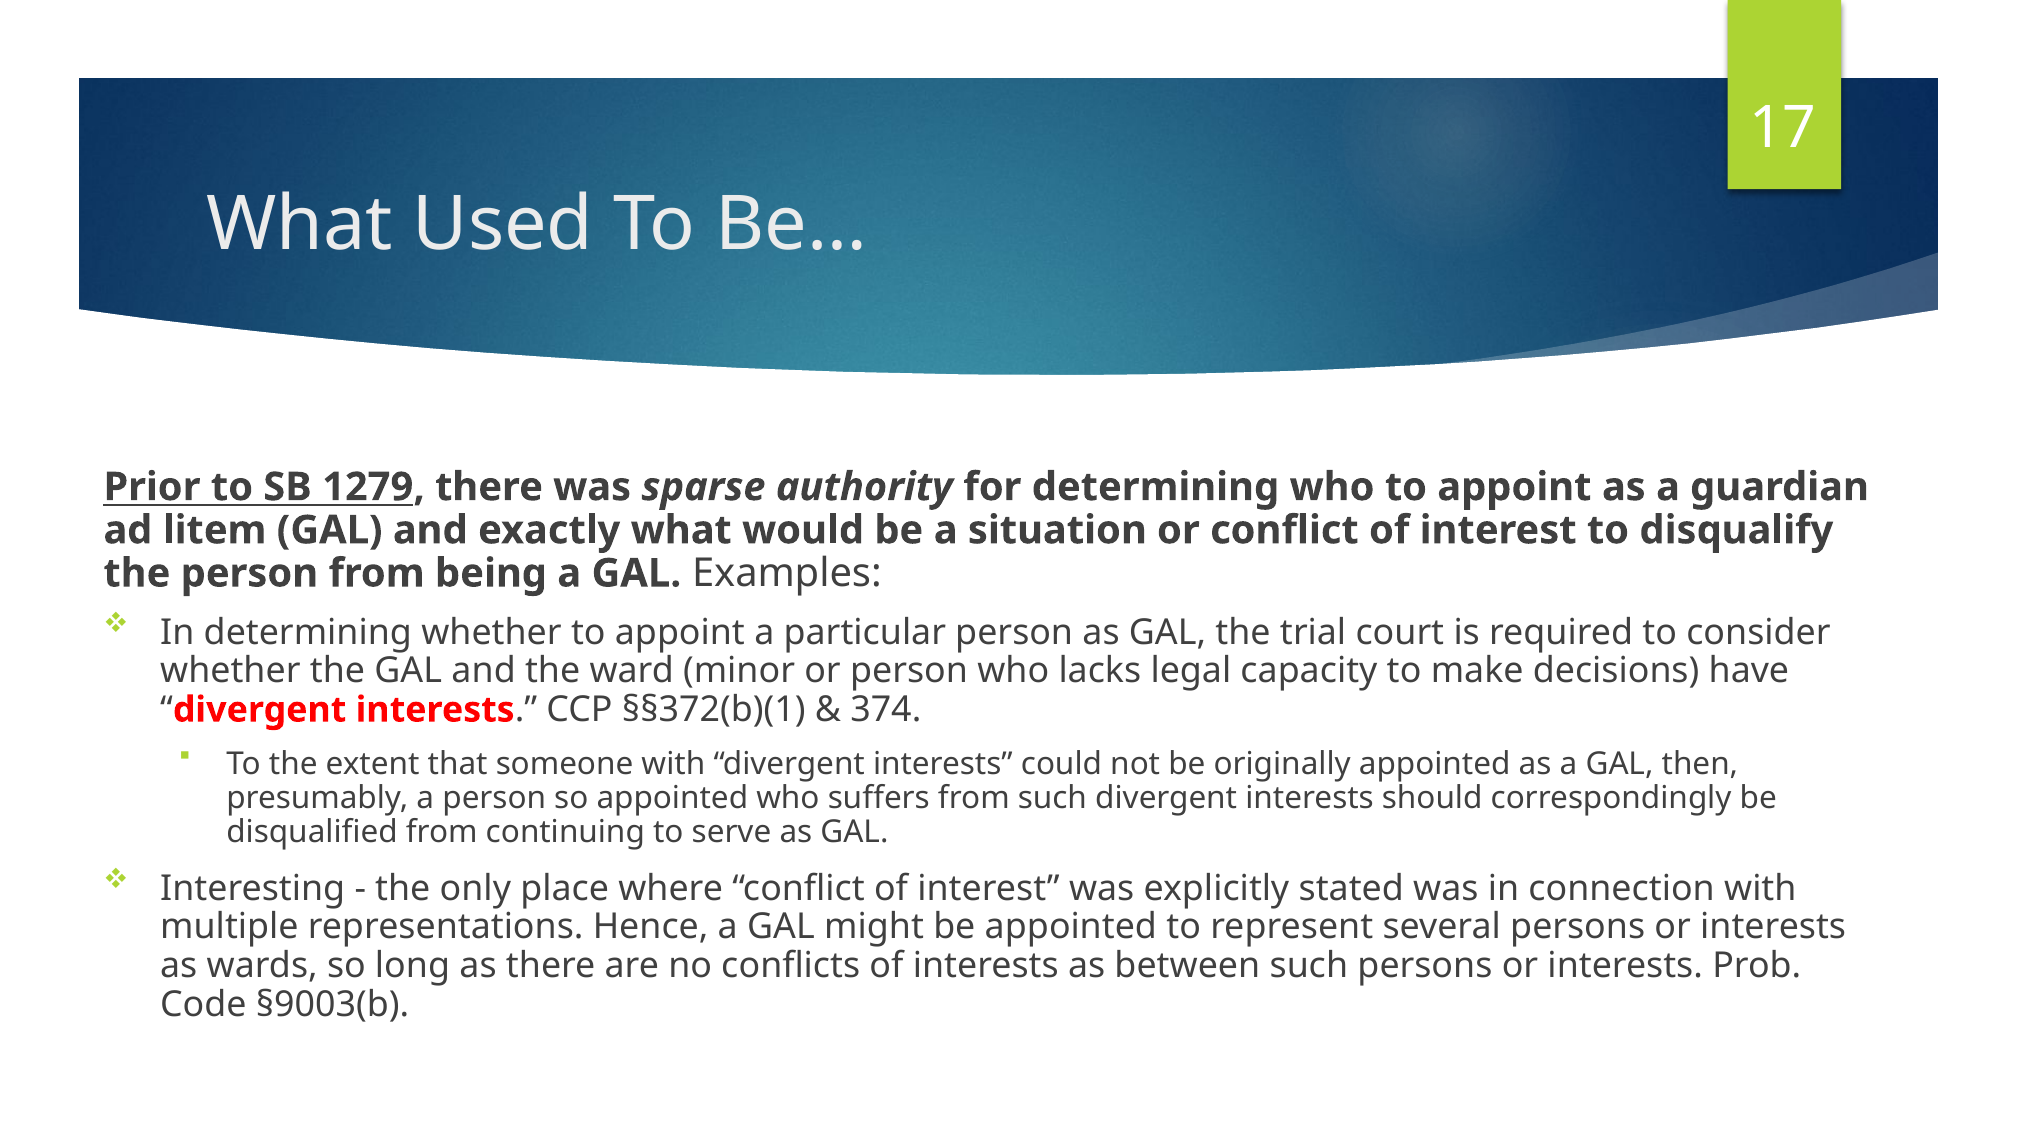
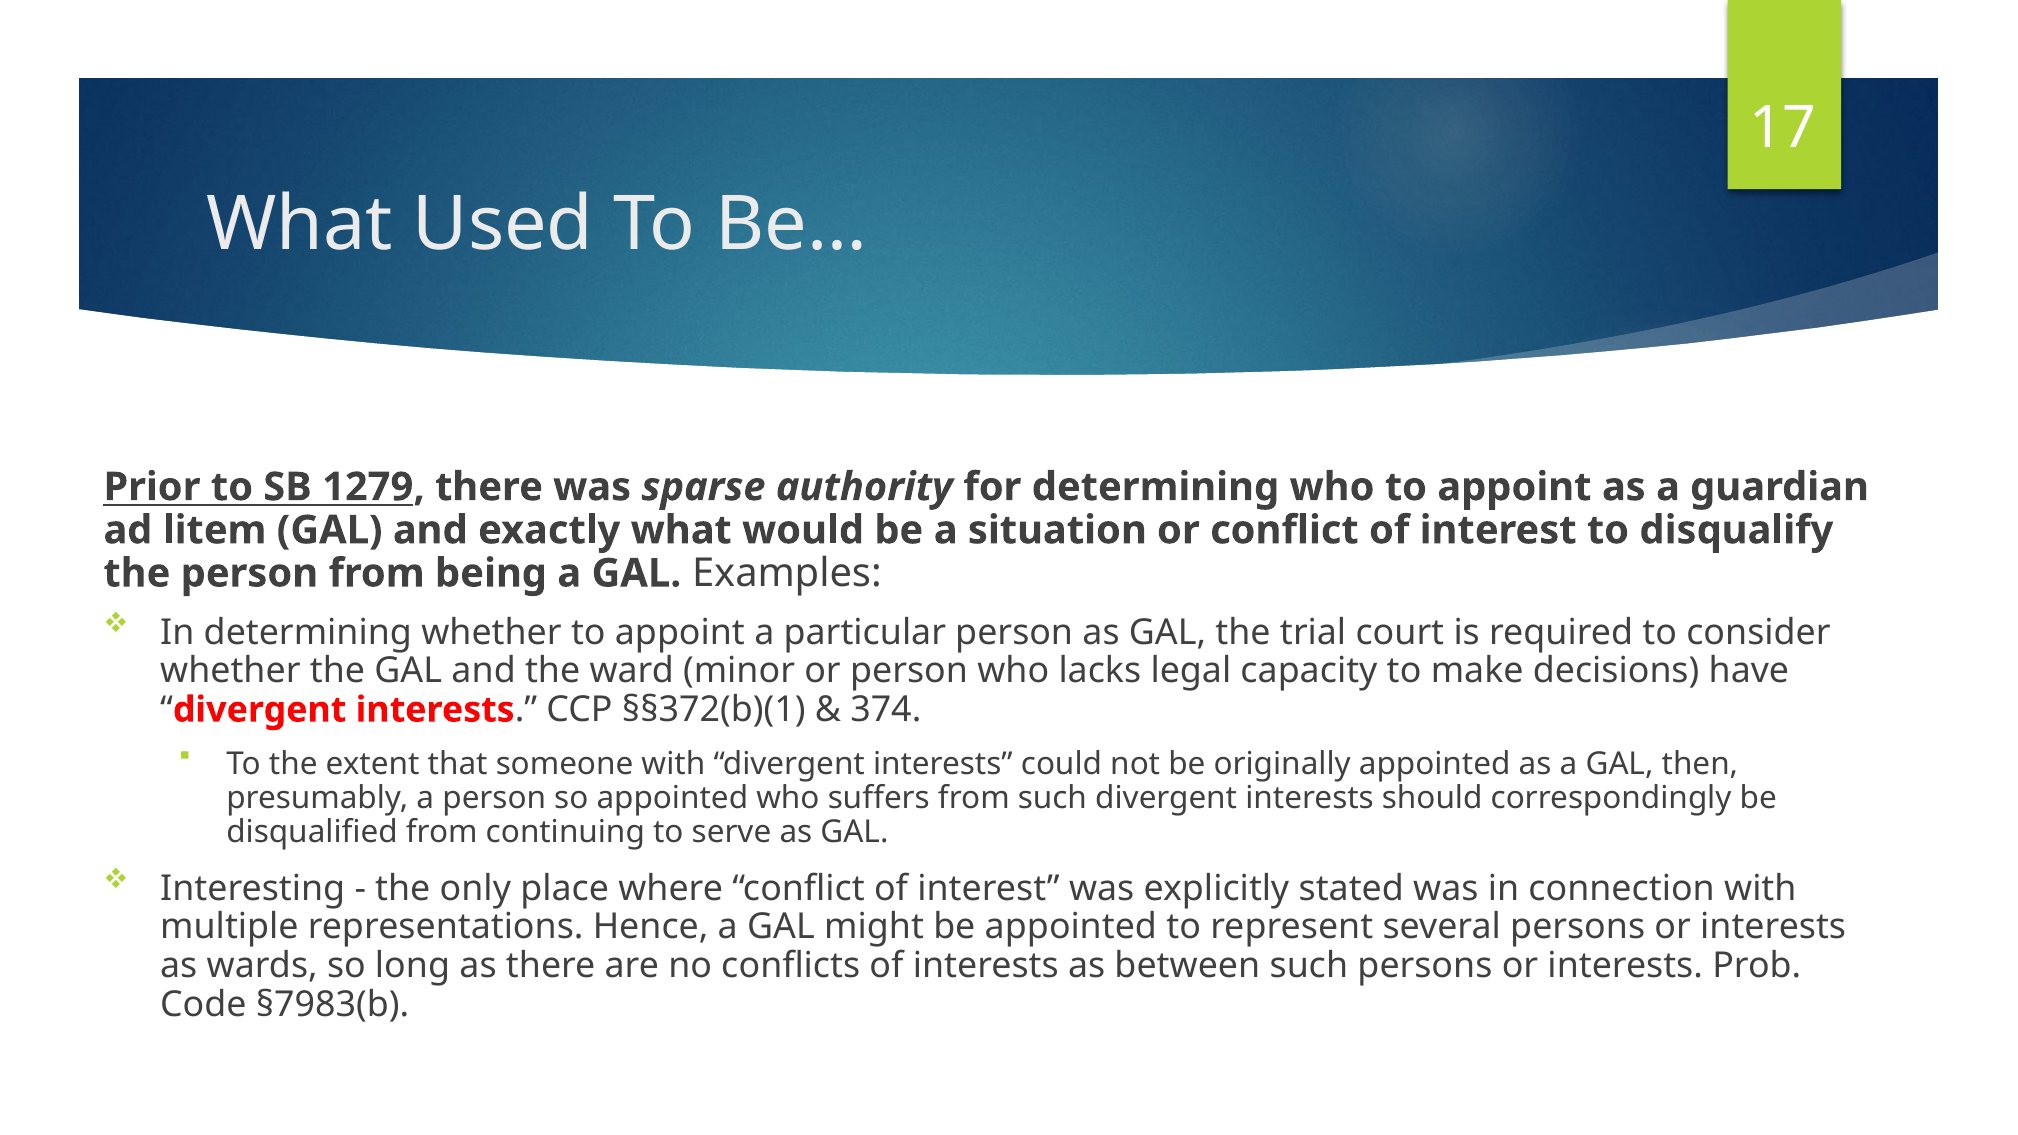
§9003(b: §9003(b -> §7983(b
